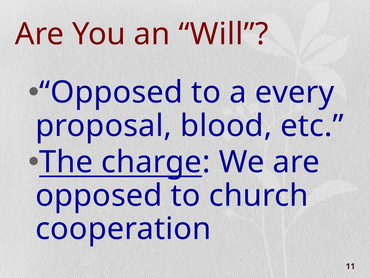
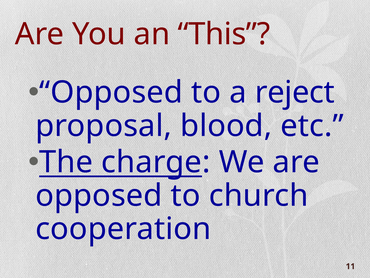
Will: Will -> This
every: every -> reject
